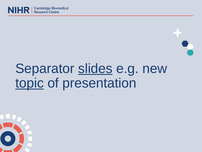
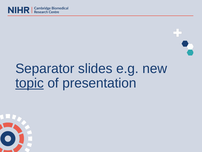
slides underline: present -> none
